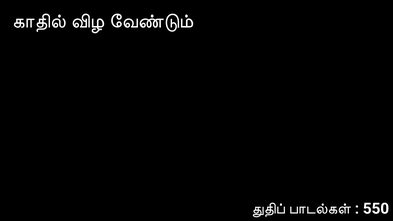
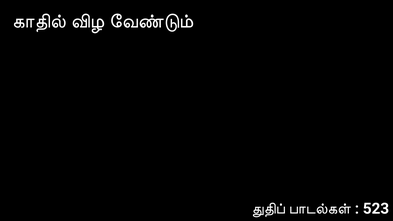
550: 550 -> 523
